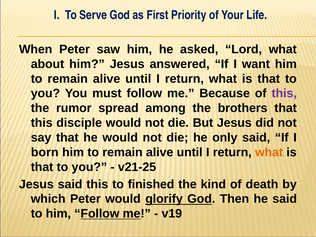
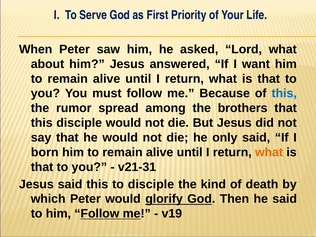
this at (284, 93) colour: purple -> blue
v21-25: v21-25 -> v21-31
to finished: finished -> disciple
